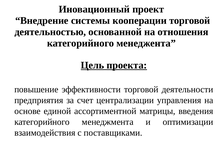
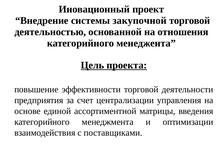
кооперации: кооперации -> закупочной
